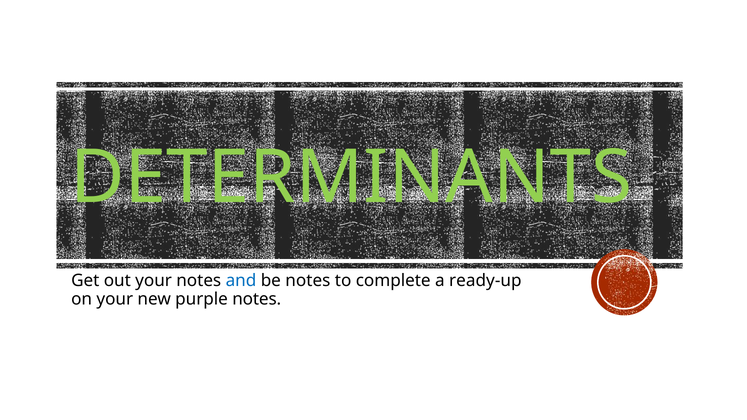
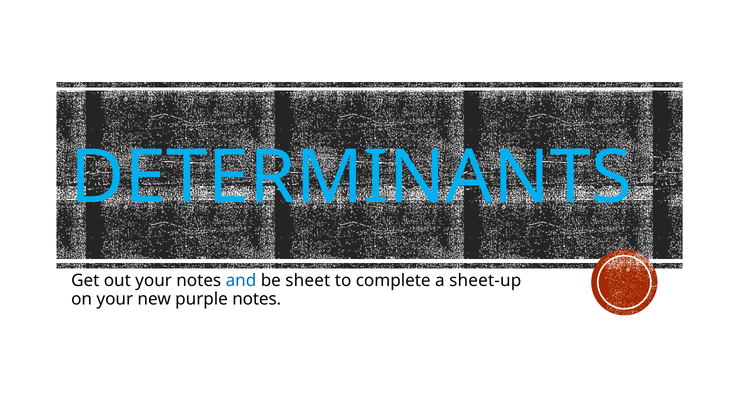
DETERMINANTS colour: light green -> light blue
be notes: notes -> sheet
ready-up: ready-up -> sheet-up
